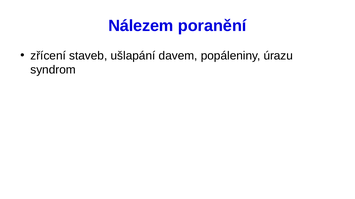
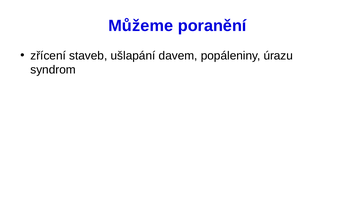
Nálezem: Nálezem -> Můžeme
